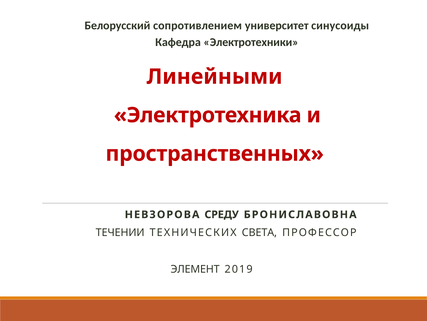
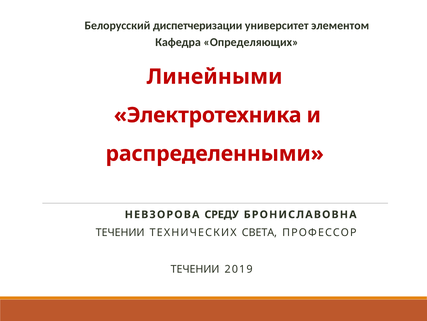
сопротивлением: сопротивлением -> диспетчеризации
синусоиды: синусоиды -> элементом
Электротехники: Электротехники -> Определяющих
пространственных: пространственных -> распределенными
ЭЛЕМЕНТ at (195, 269): ЭЛЕМЕНТ -> ТЕЧЕНИИ
